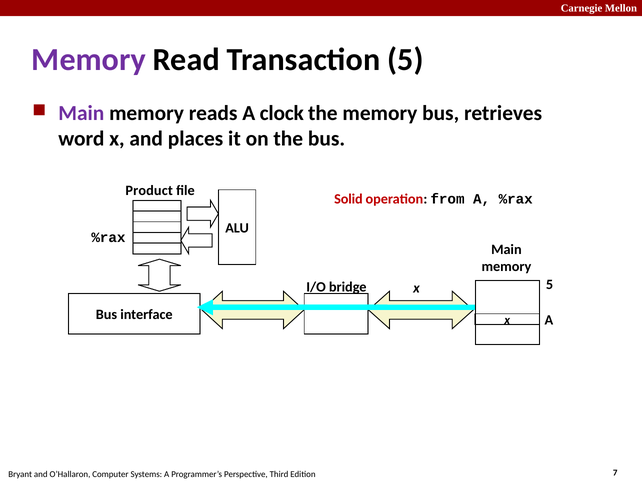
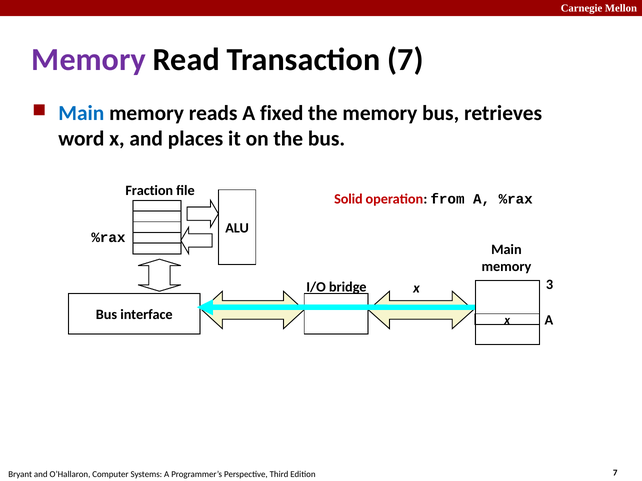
Transaction 5: 5 -> 7
Main at (81, 113) colour: purple -> blue
clock: clock -> fixed
Product: Product -> Fraction
x 5: 5 -> 3
